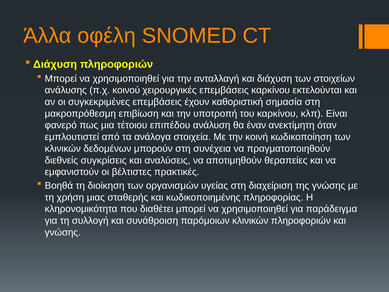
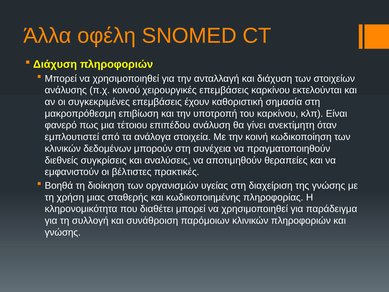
έναν: έναν -> γίνει
